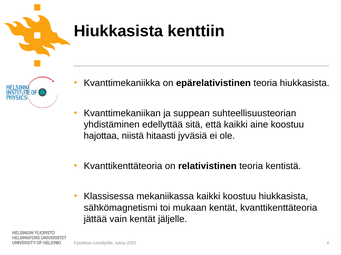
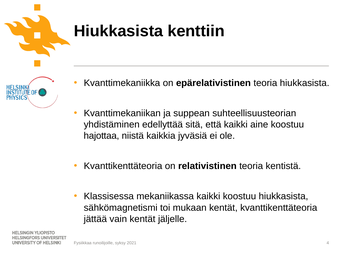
hitaasti: hitaasti -> kaikkia
